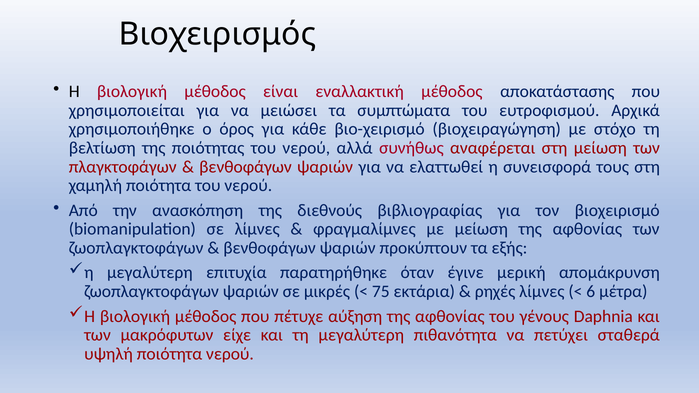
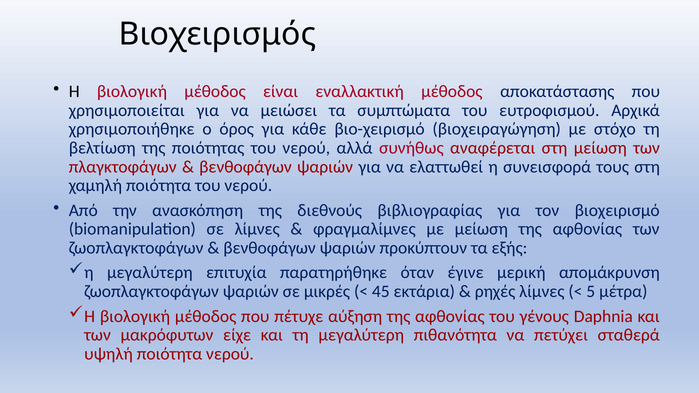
75: 75 -> 45
6: 6 -> 5
